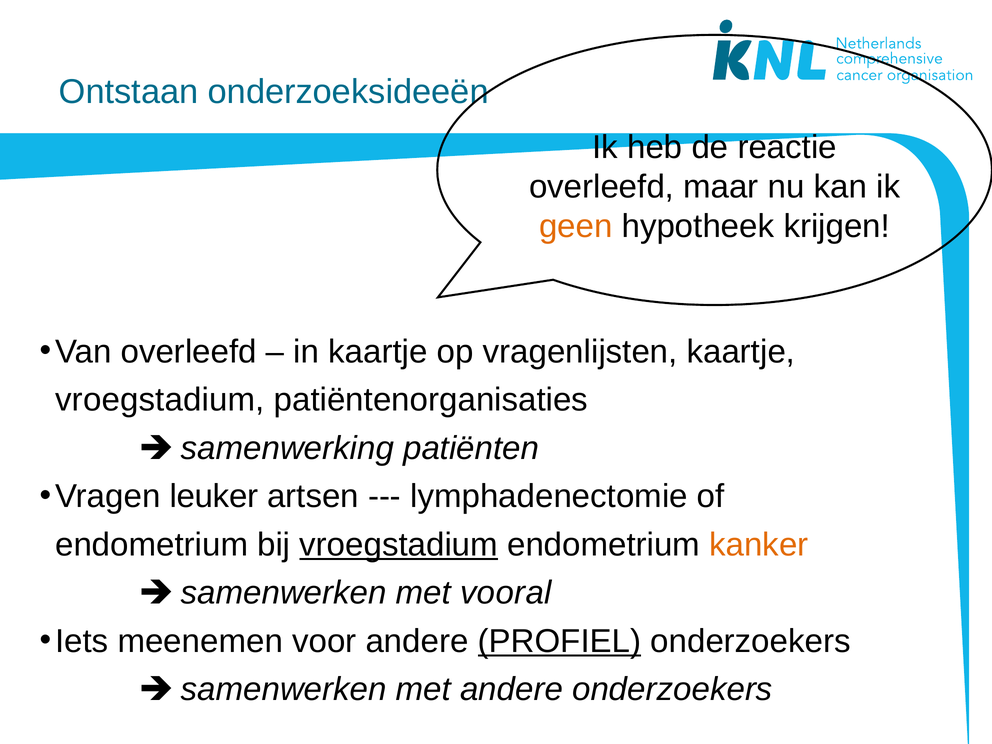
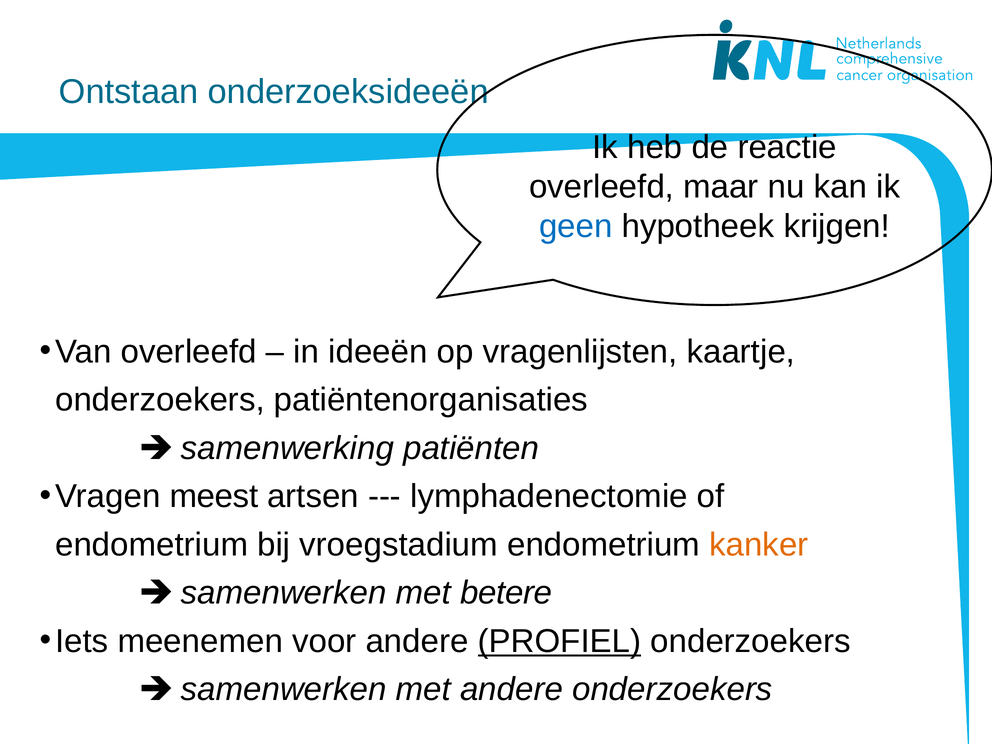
geen colour: orange -> blue
in kaartje: kaartje -> ideeën
vroegstadium at (160, 400): vroegstadium -> onderzoekers
leuker: leuker -> meest
vroegstadium at (399, 545) underline: present -> none
vooral: vooral -> betere
